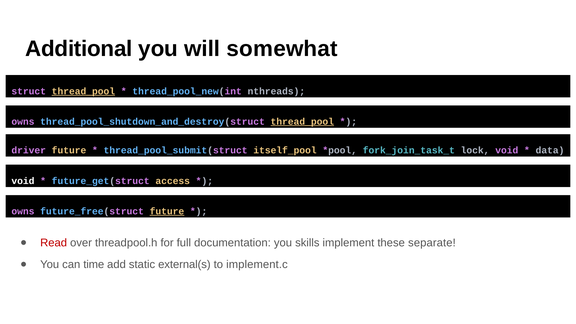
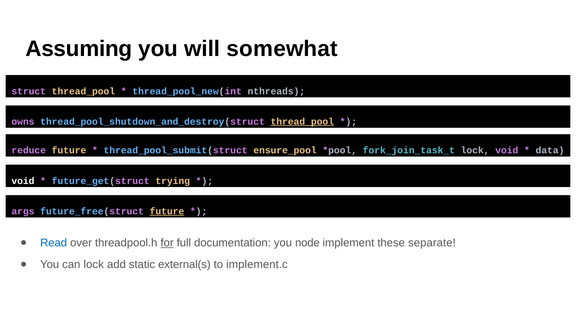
Additional: Additional -> Assuming
thread_pool at (83, 91) underline: present -> none
driver: driver -> reduce
itself_pool: itself_pool -> ensure_pool
access: access -> trying
owns at (23, 211): owns -> args
Read colour: red -> blue
for underline: none -> present
skills: skills -> node
can time: time -> lock
